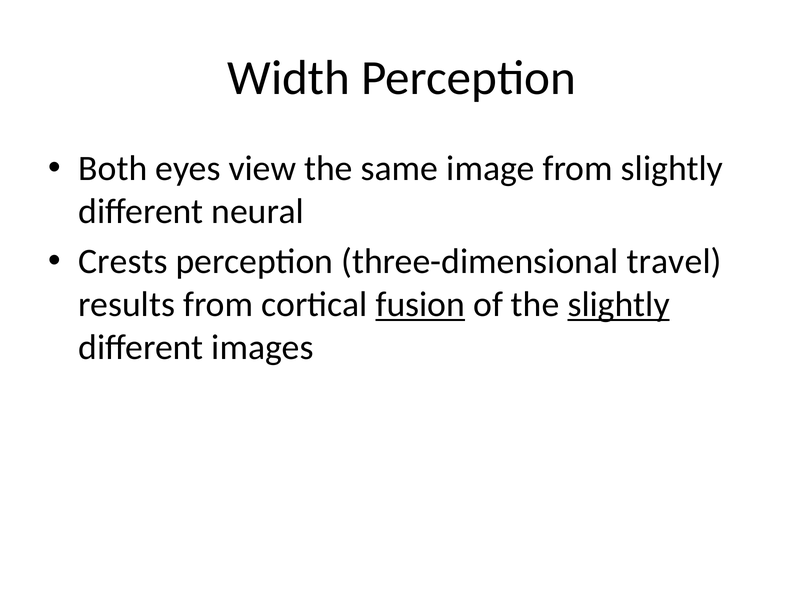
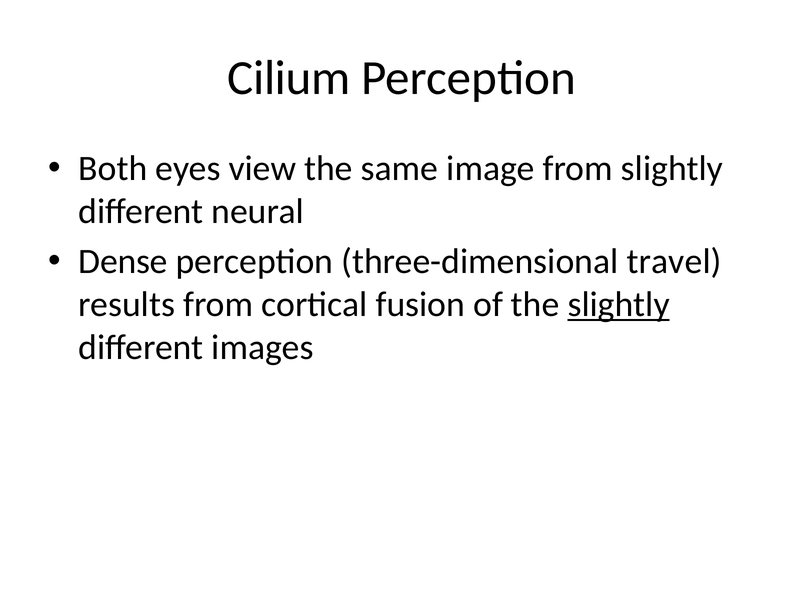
Width: Width -> Cilium
Crests: Crests -> Dense
fusion underline: present -> none
